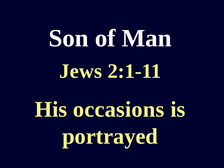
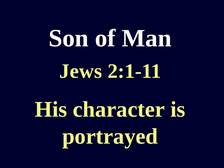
occasions: occasions -> character
